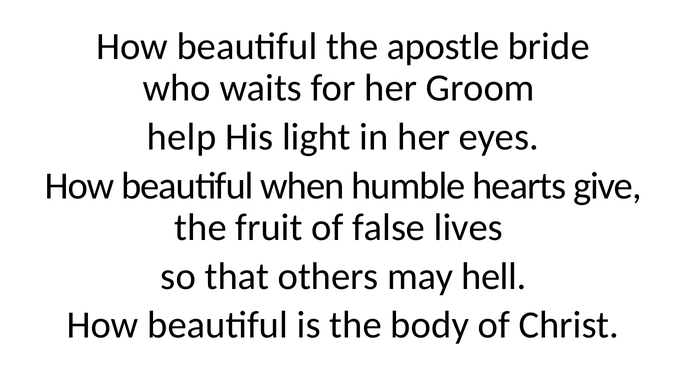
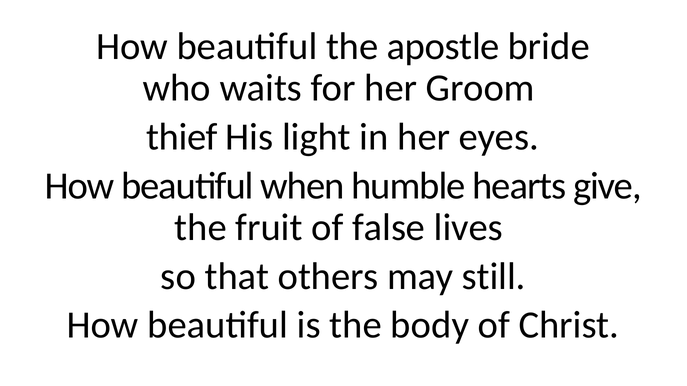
help: help -> thief
hell: hell -> still
